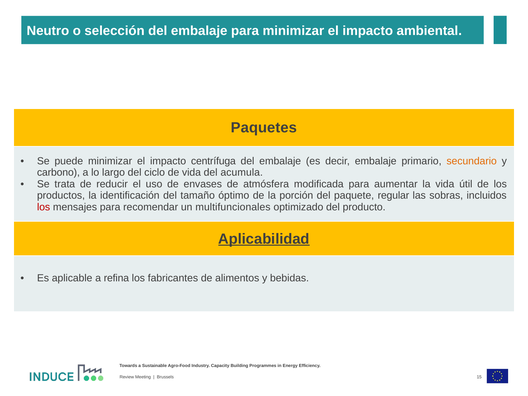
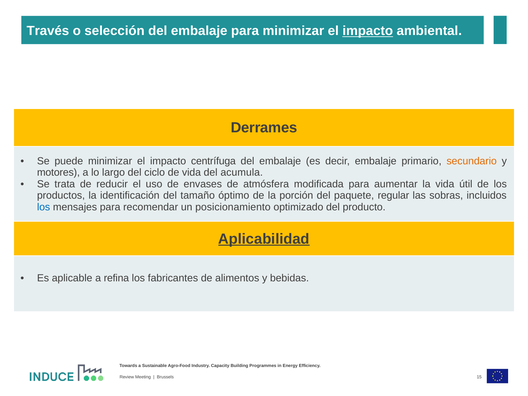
Neutro: Neutro -> Través
impacto at (368, 31) underline: none -> present
Paquetes: Paquetes -> Derrames
carbono: carbono -> motores
los at (44, 207) colour: red -> blue
multifuncionales: multifuncionales -> posicionamiento
